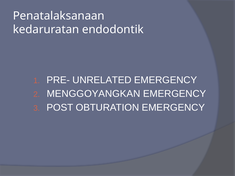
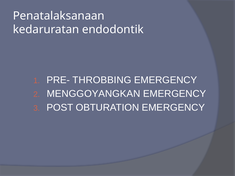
UNRELATED: UNRELATED -> THROBBING
